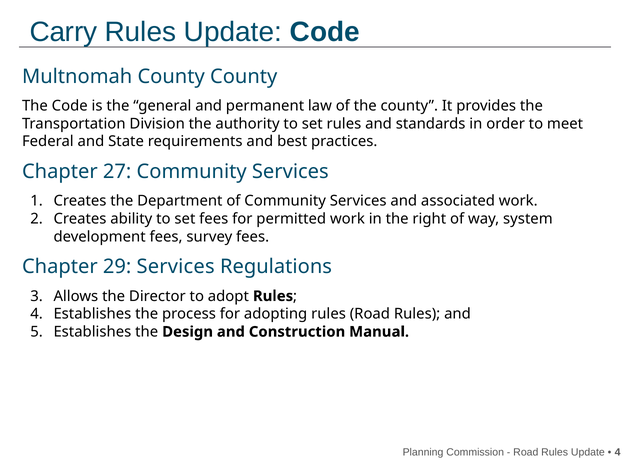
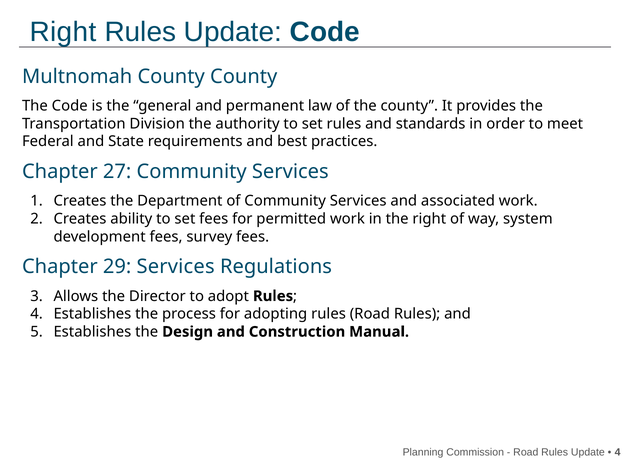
Carry at (63, 32): Carry -> Right
